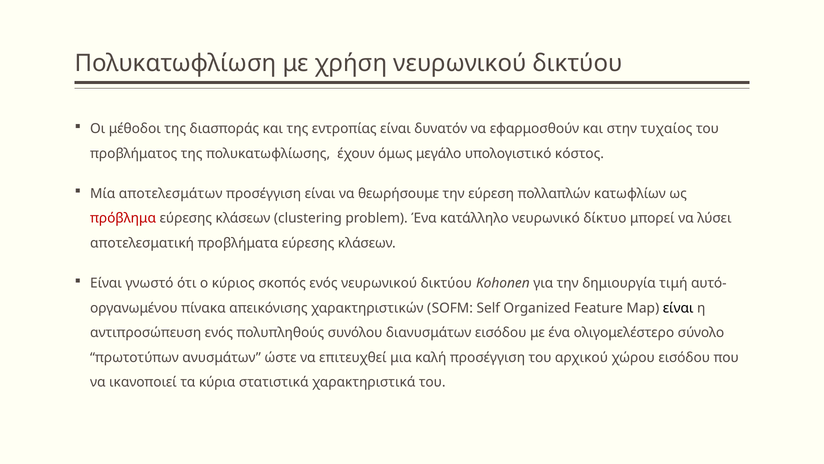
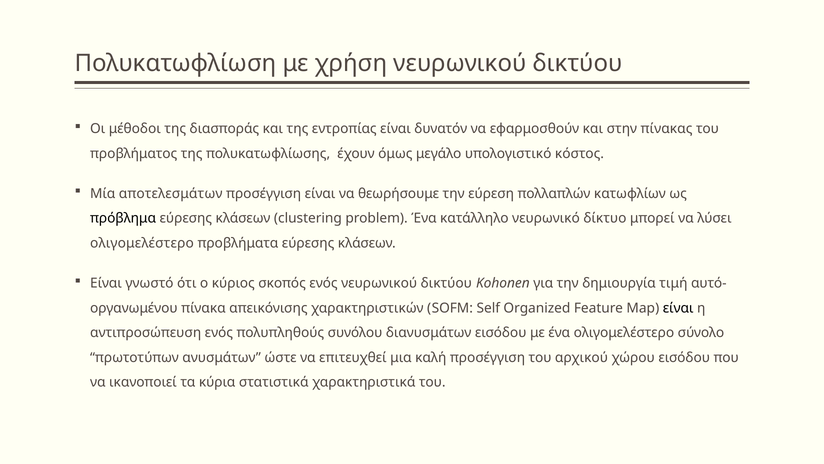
τυχαίος: τυχαίος -> πίνακας
πρόβλημα colour: red -> black
αποτελεσματική at (142, 243): αποτελεσματική -> ολιγομελέστερο
